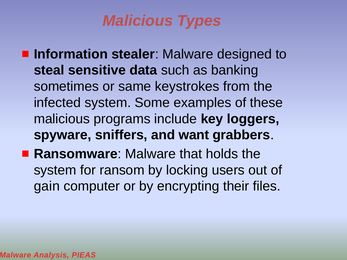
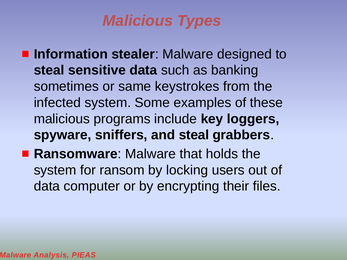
and want: want -> steal
gain at (47, 186): gain -> data
